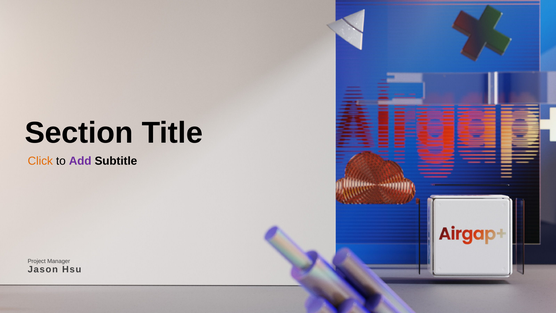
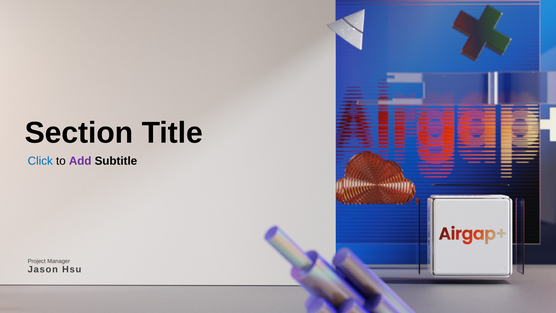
Click colour: orange -> blue
